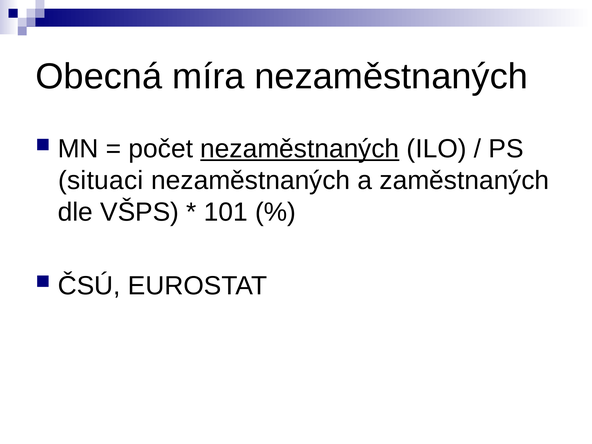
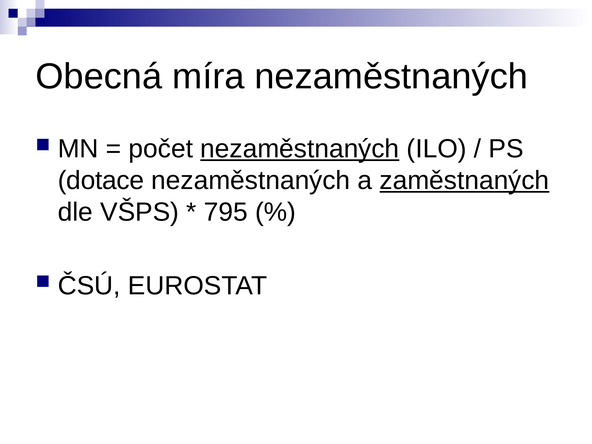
situaci: situaci -> dotace
zaměstnaných underline: none -> present
101: 101 -> 795
